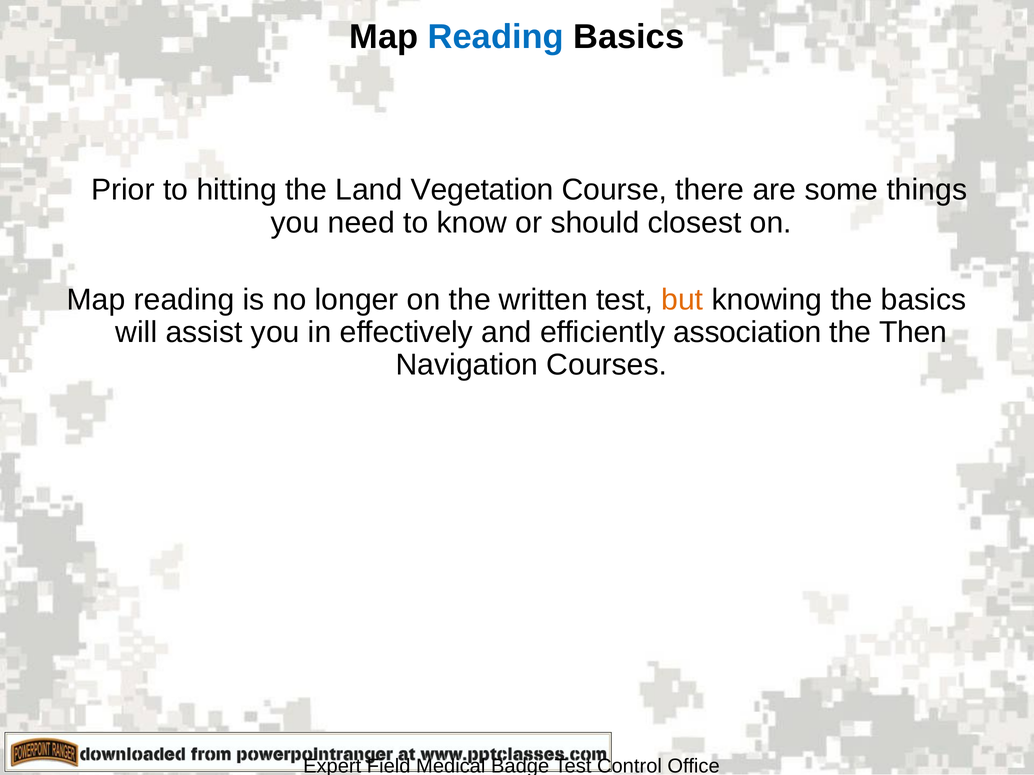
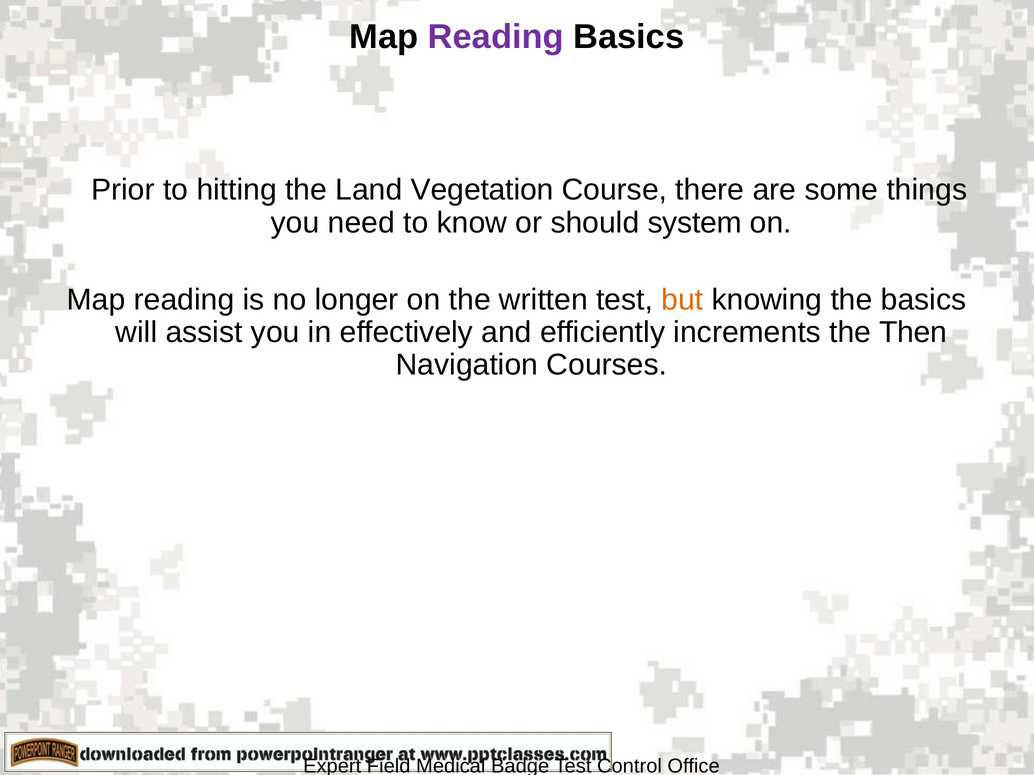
Reading at (496, 37) colour: blue -> purple
closest: closest -> system
association: association -> increments
